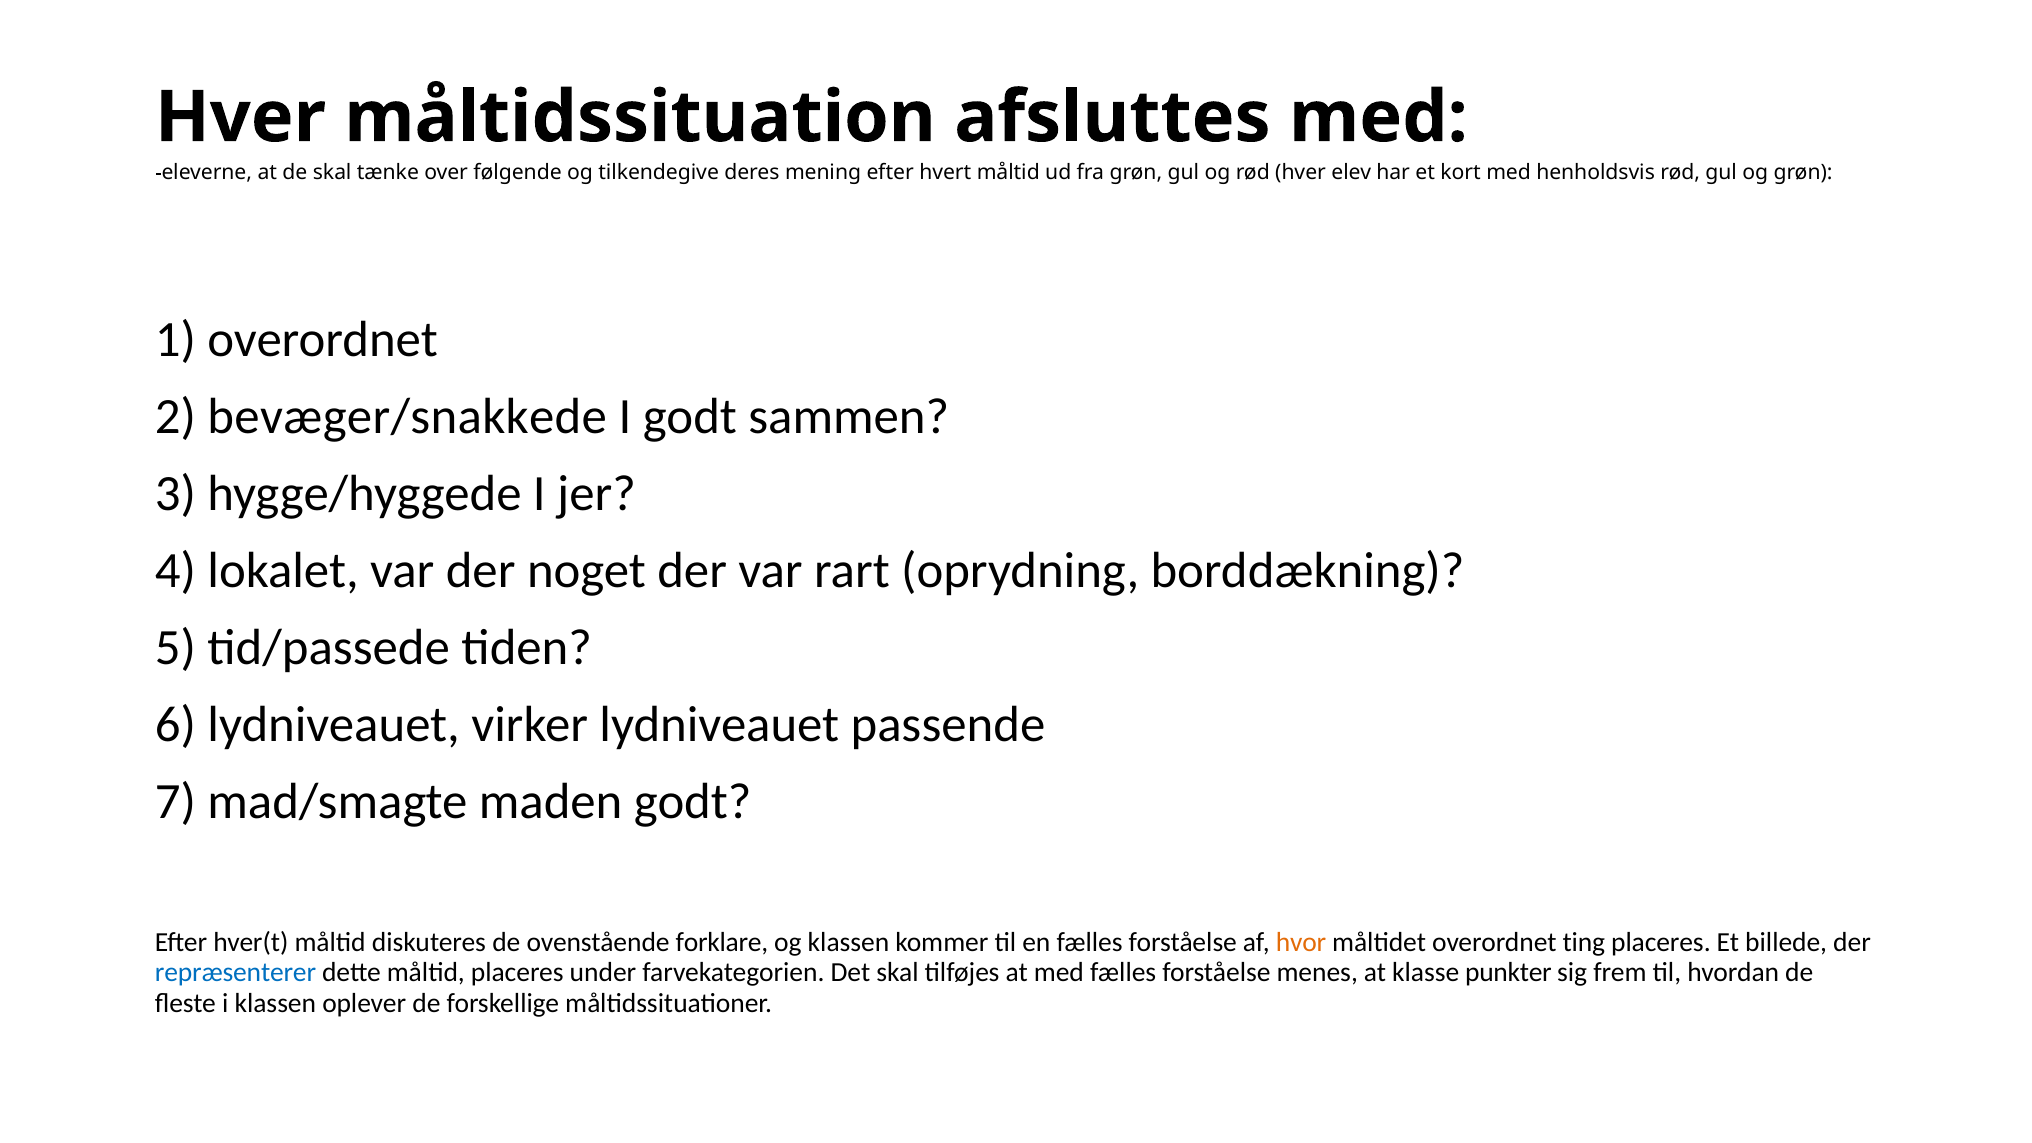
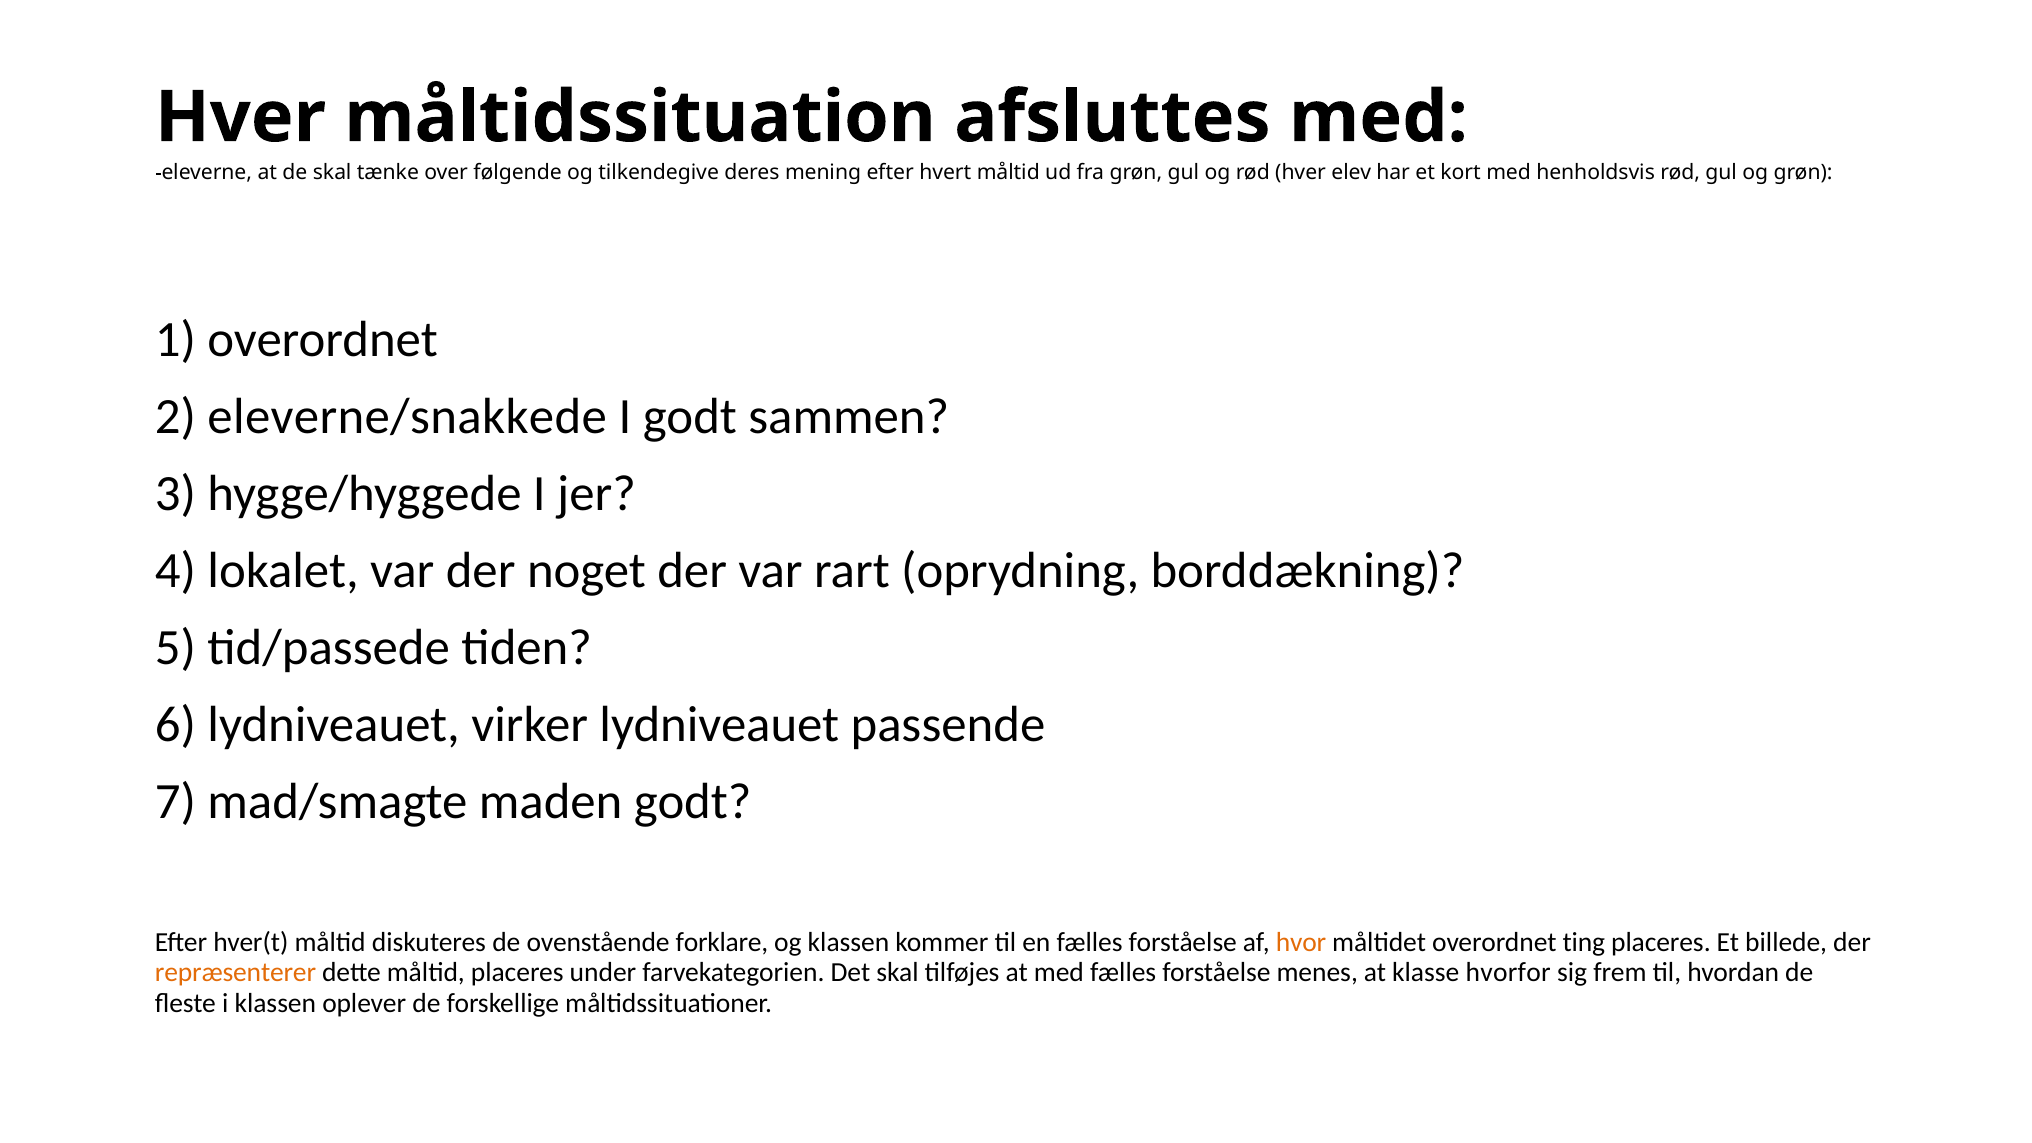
bevæger/snakkede: bevæger/snakkede -> eleverne/snakkede
repræsenterer colour: blue -> orange
punkter: punkter -> hvorfor
